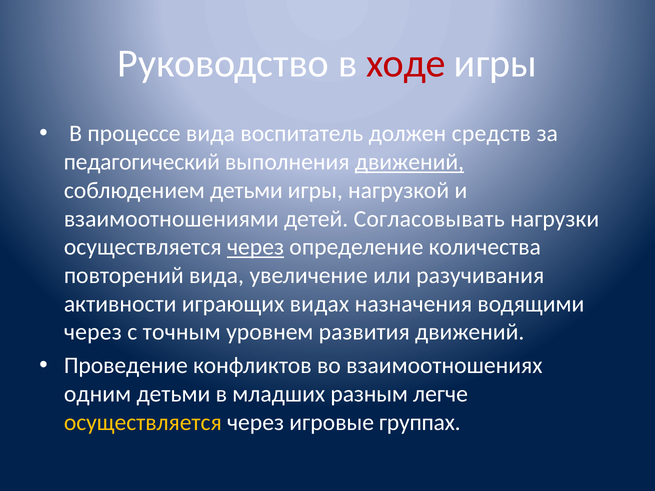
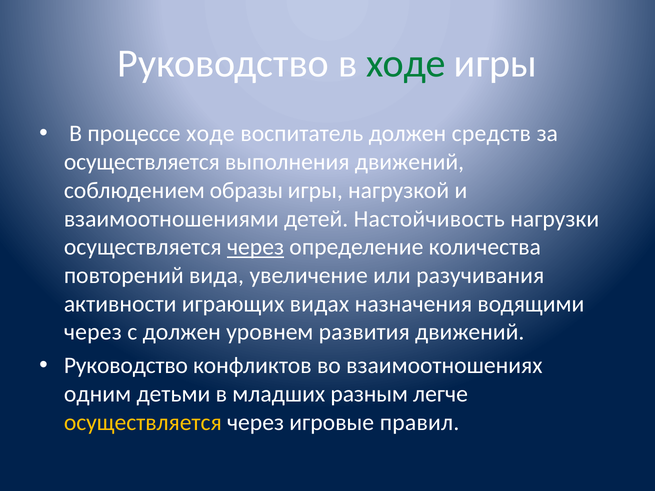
ходе at (406, 63) colour: red -> green
процессе вида: вида -> ходе
педагогический at (142, 162): педагогический -> осуществляется
движений at (409, 162) underline: present -> none
соблюдением детьми: детьми -> образы
Согласовывать: Согласовывать -> Настойчивость
с точным: точным -> должен
Проведение at (126, 366): Проведение -> Руководство
группах: группах -> правил
